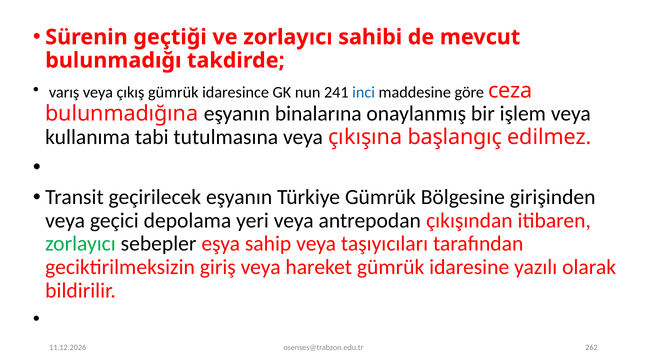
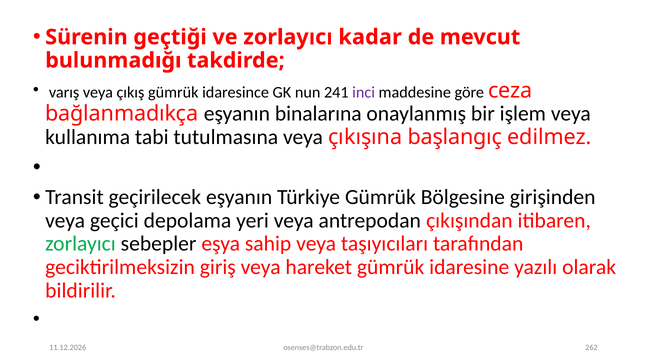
sahibi: sahibi -> kadar
inci colour: blue -> purple
bulunmadığına: bulunmadığına -> bağlanmadıkça
